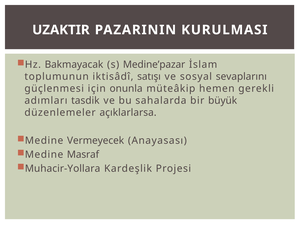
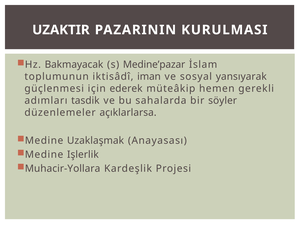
satışı: satışı -> iman
sevaplarını: sevaplarını -> yansıyarak
onunla: onunla -> ederek
büyük: büyük -> söyler
Vermeyecek: Vermeyecek -> Uzaklaşmak
Masraf: Masraf -> Işlerlik
